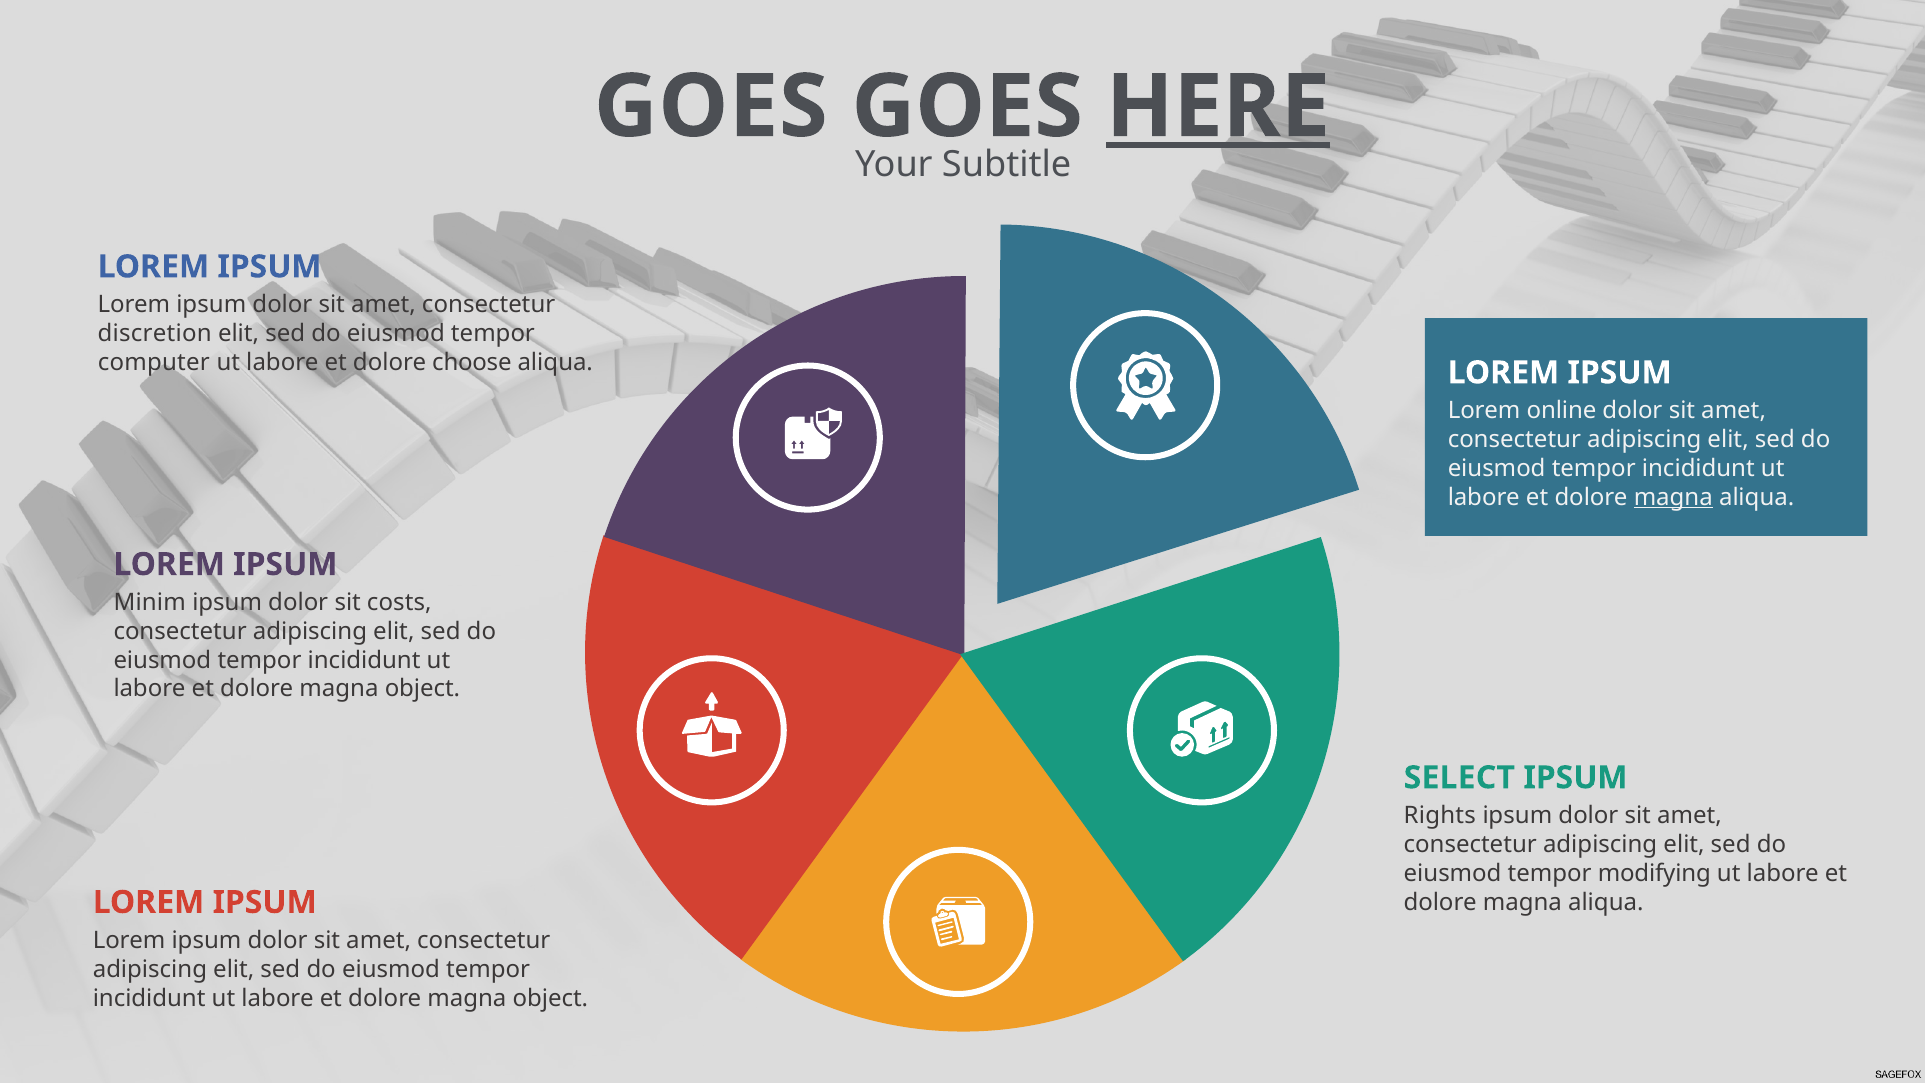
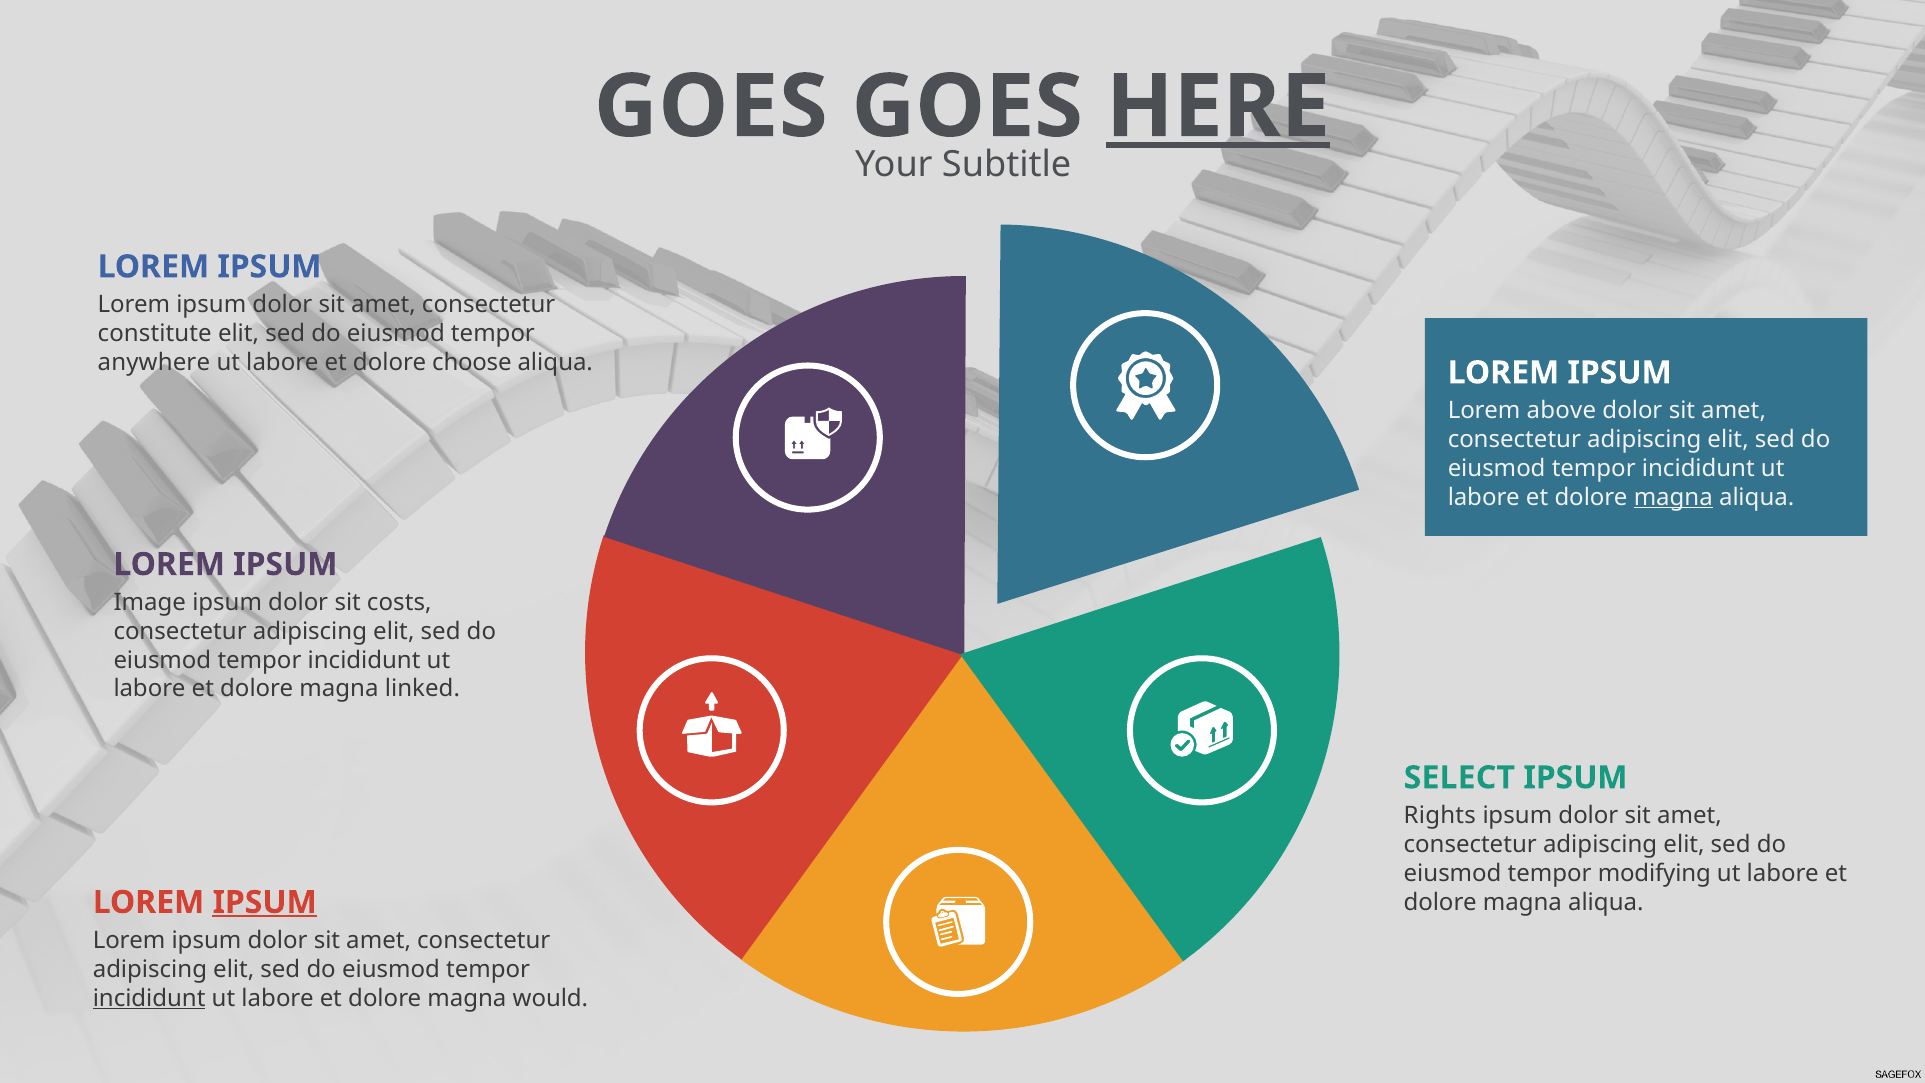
discretion: discretion -> constitute
computer: computer -> anywhere
online: online -> above
Minim: Minim -> Image
object at (422, 689): object -> linked
IPSUM at (265, 902) underline: none -> present
incididunt at (149, 998) underline: none -> present
object at (550, 998): object -> would
